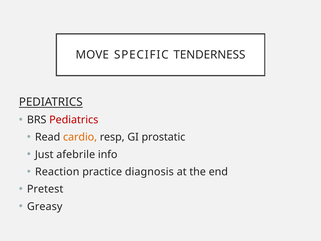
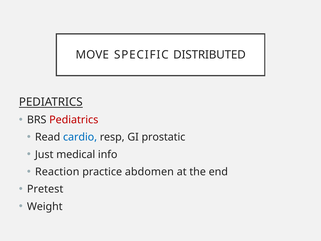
TENDERNESS: TENDERNESS -> DISTRIBUTED
cardio colour: orange -> blue
afebrile: afebrile -> medical
diagnosis: diagnosis -> abdomen
Greasy: Greasy -> Weight
